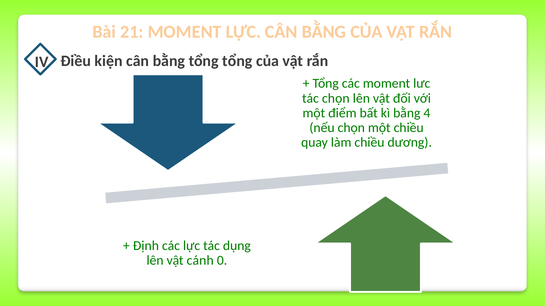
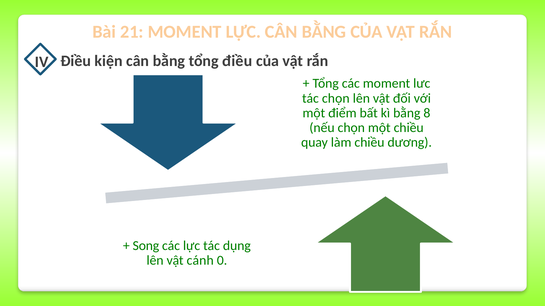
tổng tổng: tổng -> điều
4: 4 -> 8
Định: Định -> Song
